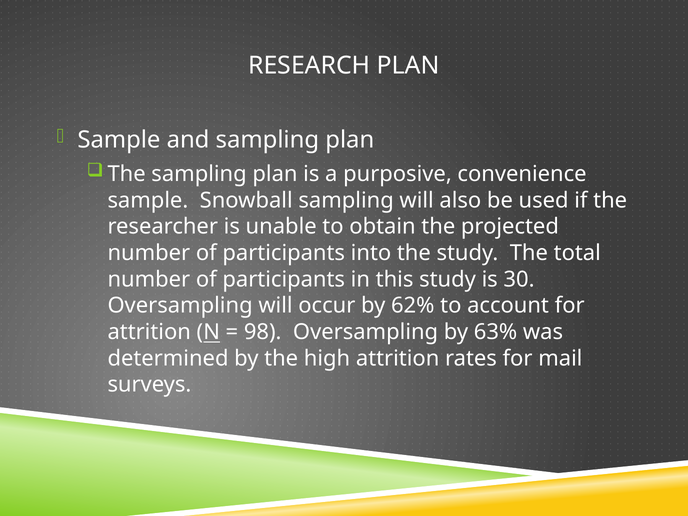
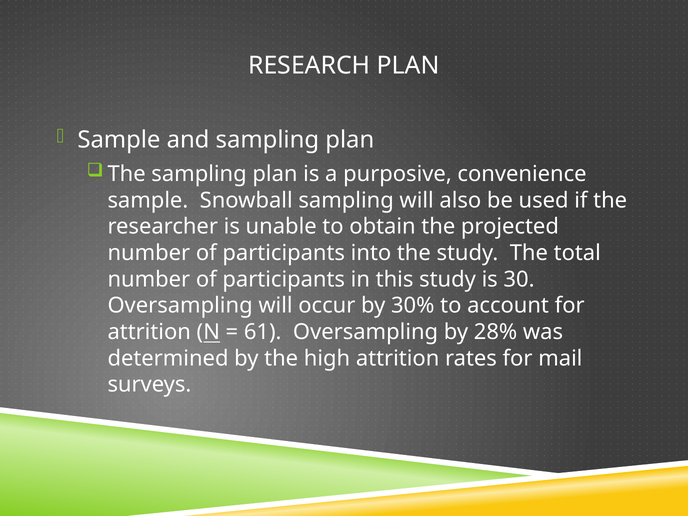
62%: 62% -> 30%
98: 98 -> 61
63%: 63% -> 28%
